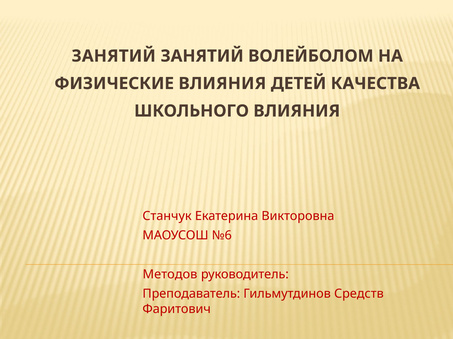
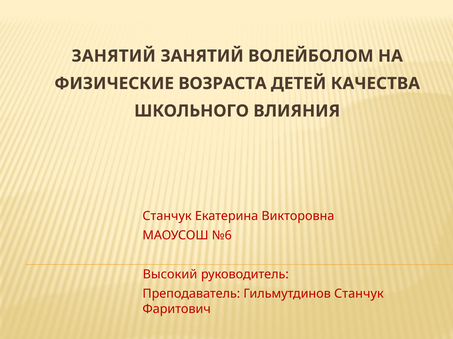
ФИЗИЧЕСКИЕ ВЛИЯНИЯ: ВЛИЯНИЯ -> ВОЗРАСТА
Методов: Методов -> Высокий
Гильмутдинов Средств: Средств -> Станчук
